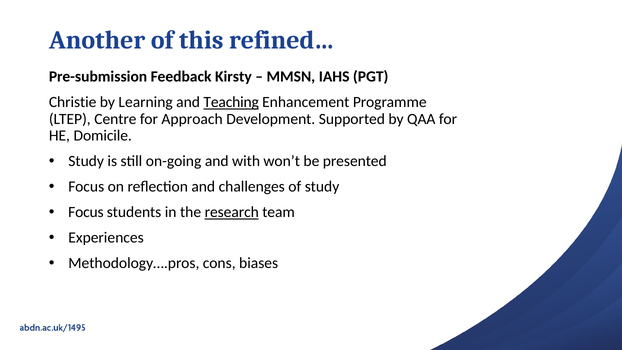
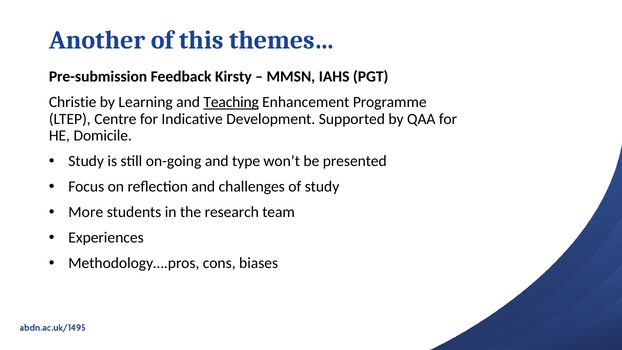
refined…: refined… -> themes…
Approach: Approach -> Indicative
with: with -> type
Focus at (86, 212): Focus -> More
research underline: present -> none
